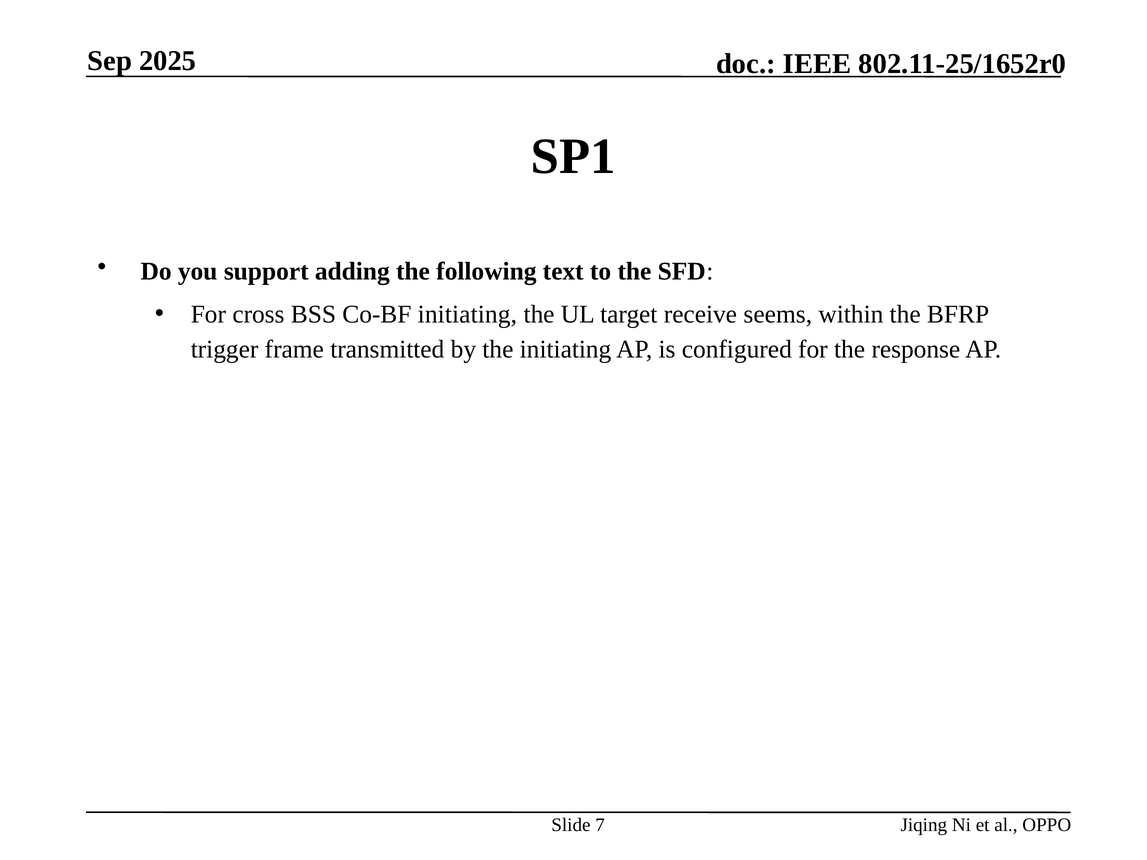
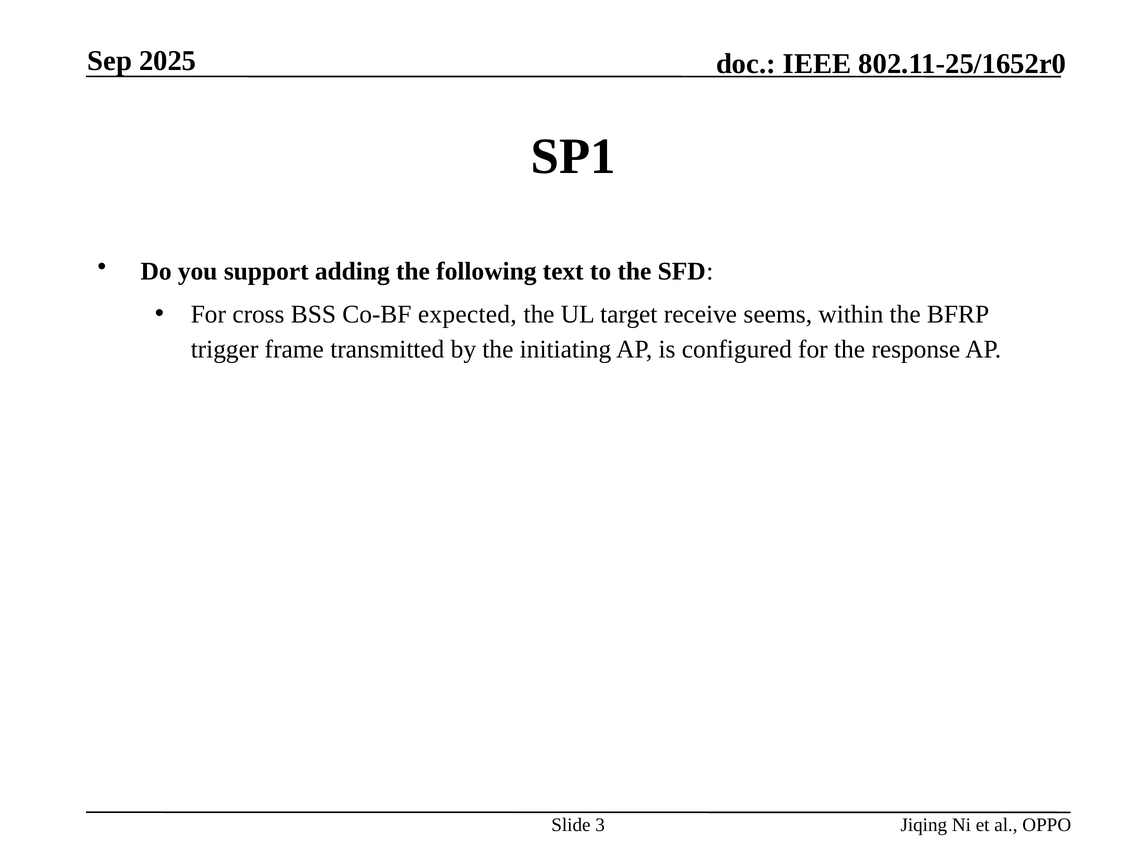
Co-BF initiating: initiating -> expected
7: 7 -> 3
